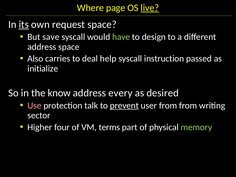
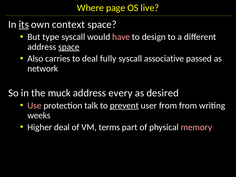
live underline: present -> none
request: request -> context
save: save -> type
have colour: light green -> pink
space at (69, 47) underline: none -> present
help: help -> fully
instruction: instruction -> associative
initialize: initialize -> network
know: know -> muck
sector: sector -> weeks
Higher four: four -> deal
memory colour: light green -> pink
